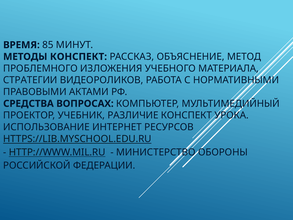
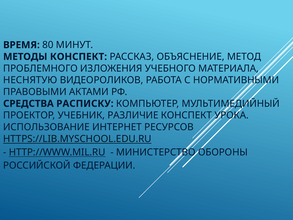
85: 85 -> 80
СТРАТЕГИИ: СТРАТЕГИИ -> НЕСНЯТУЮ
ВОПРОСАХ: ВОПРОСАХ -> РАСПИСКУ
